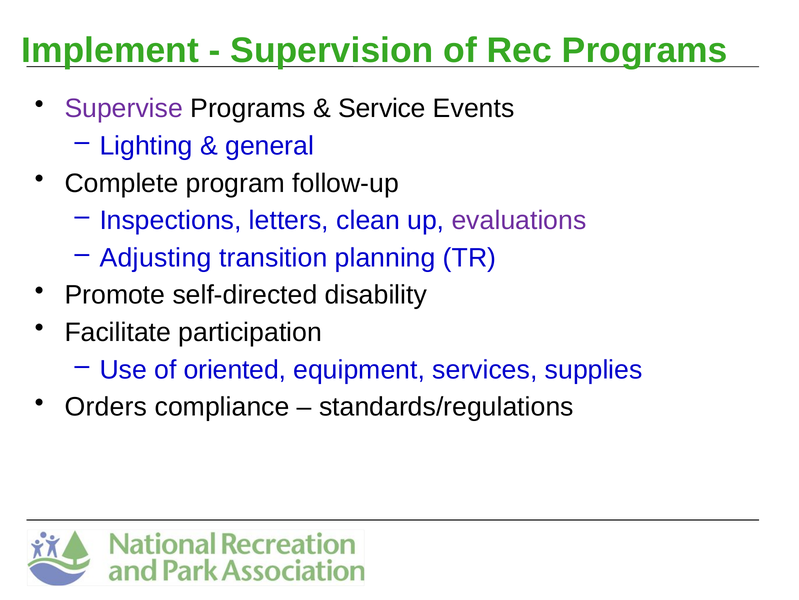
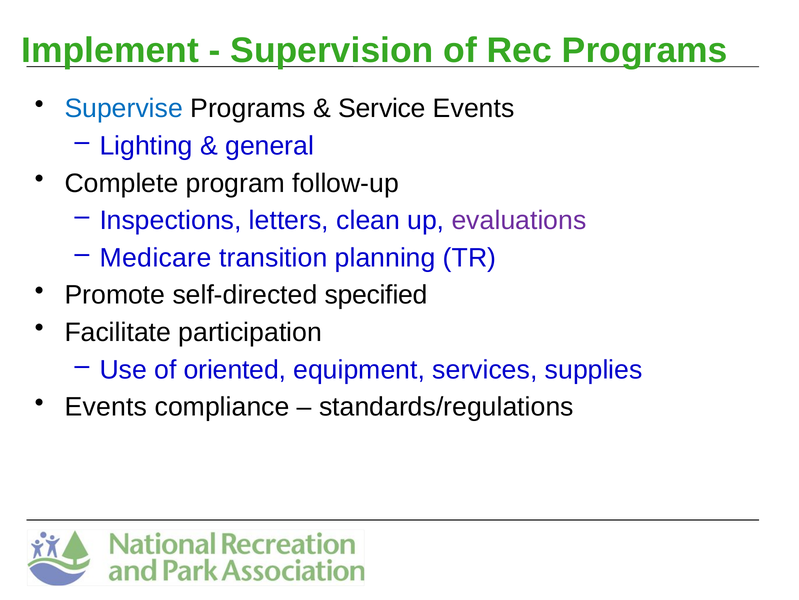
Supervise colour: purple -> blue
Adjusting: Adjusting -> Medicare
disability: disability -> specified
Orders at (106, 407): Orders -> Events
